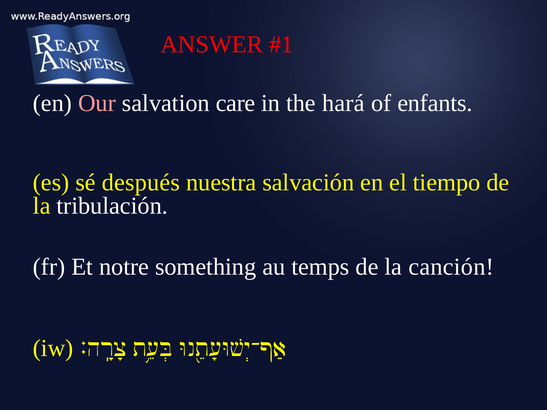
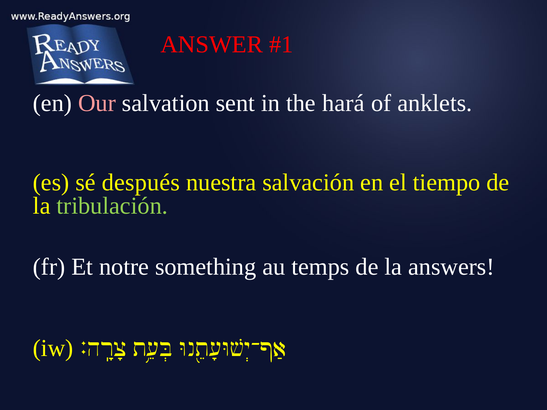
care: care -> sent
enfants: enfants -> anklets
tribulación colour: white -> light green
canción: canción -> answers
